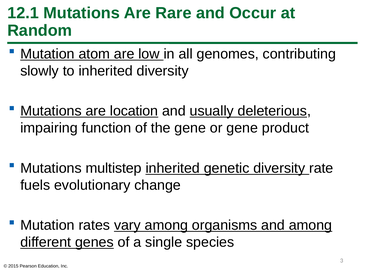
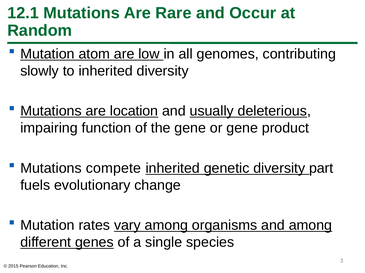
multistep: multistep -> compete
rate: rate -> part
